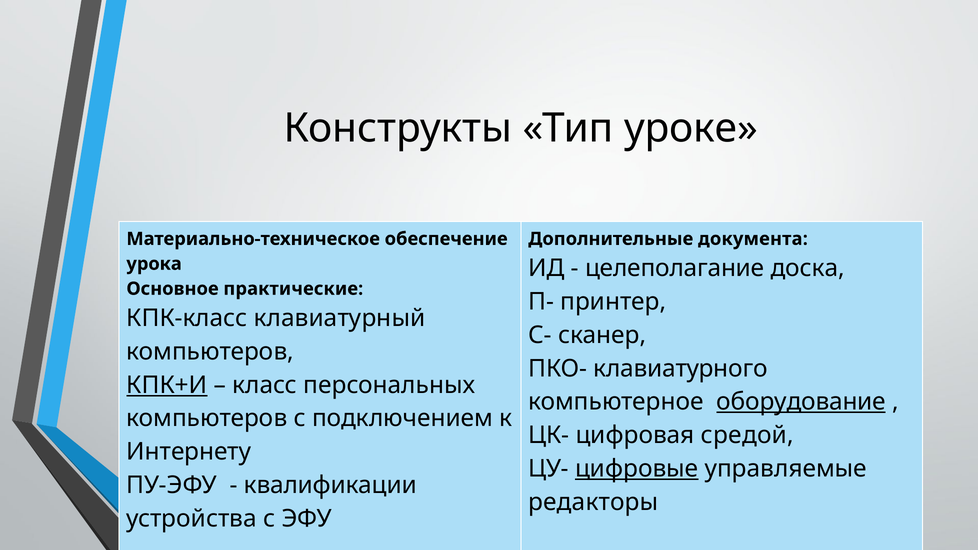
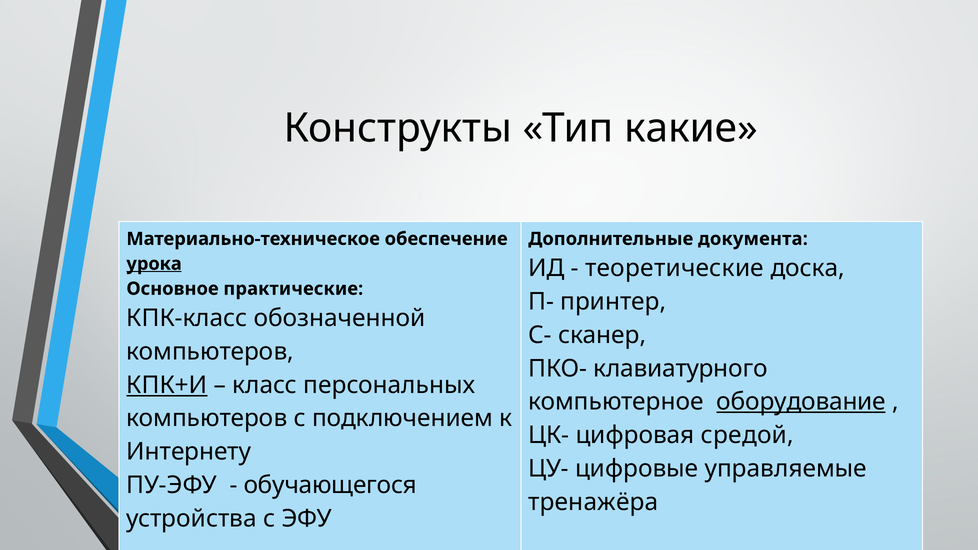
уроке: уроке -> какие
урока underline: none -> present
целеполагание: целеполагание -> теоретические
клавиатурный: клавиатурный -> обозначенной
цифровые underline: present -> none
квалификации: квалификации -> обучающегося
редакторы: редакторы -> тренажёра
